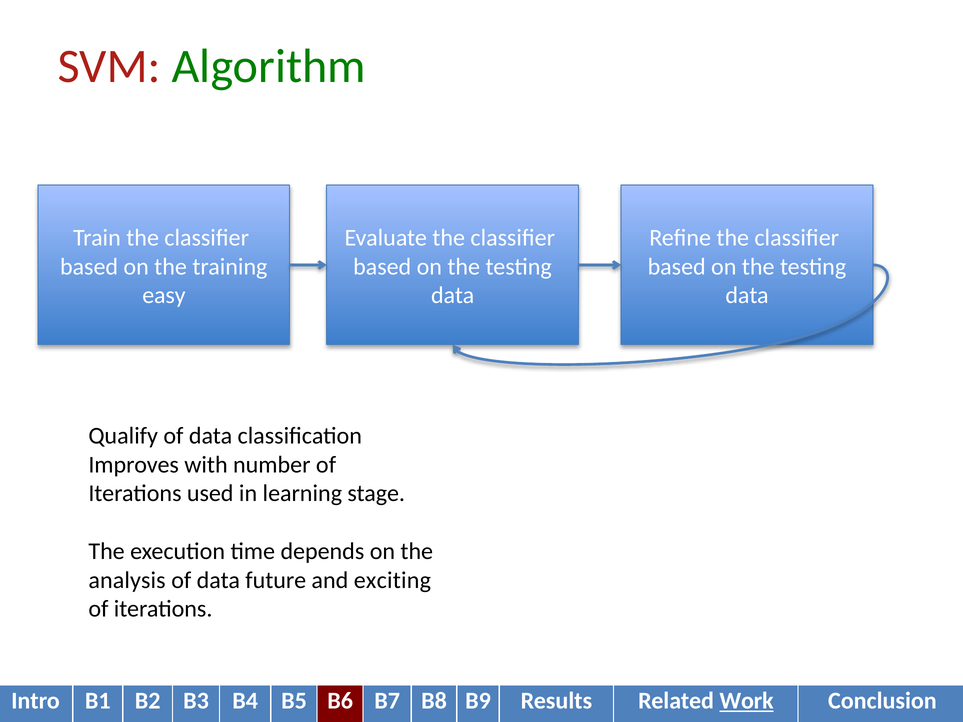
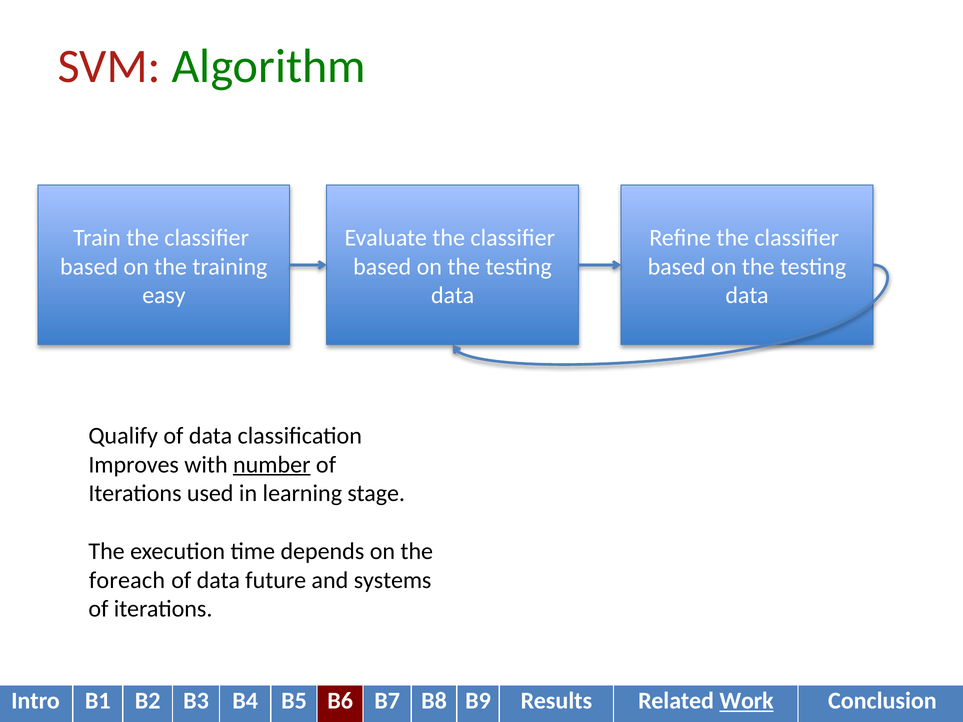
number underline: none -> present
analysis: analysis -> foreach
exciting: exciting -> systems
